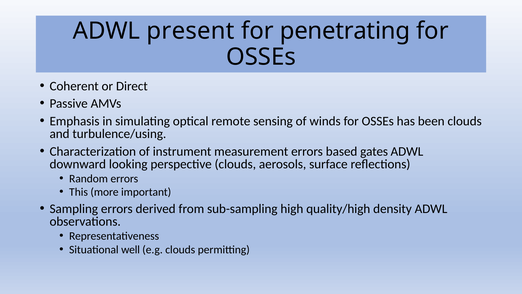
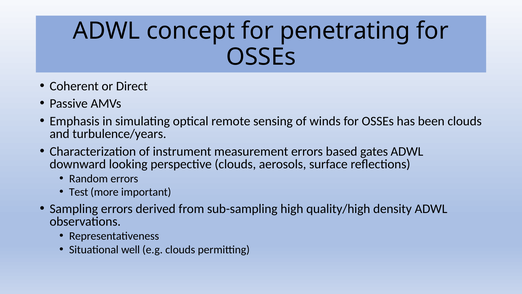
present: present -> concept
turbulence/using: turbulence/using -> turbulence/years
This: This -> Test
